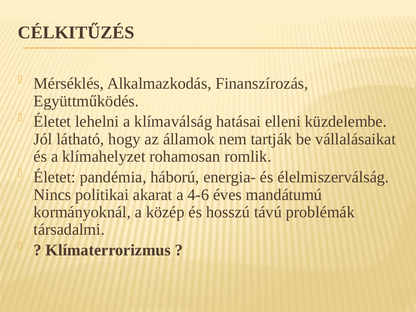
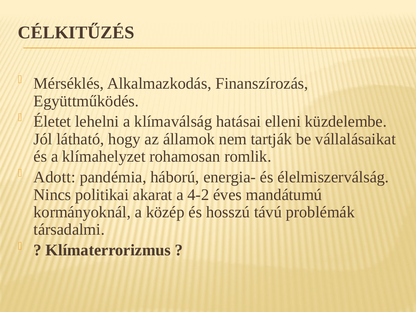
Életet at (55, 177): Életet -> Adott
4-6: 4-6 -> 4-2
